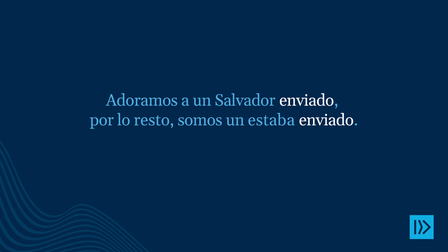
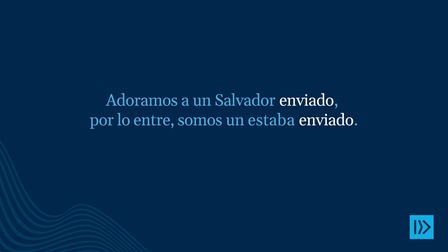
resto: resto -> entre
